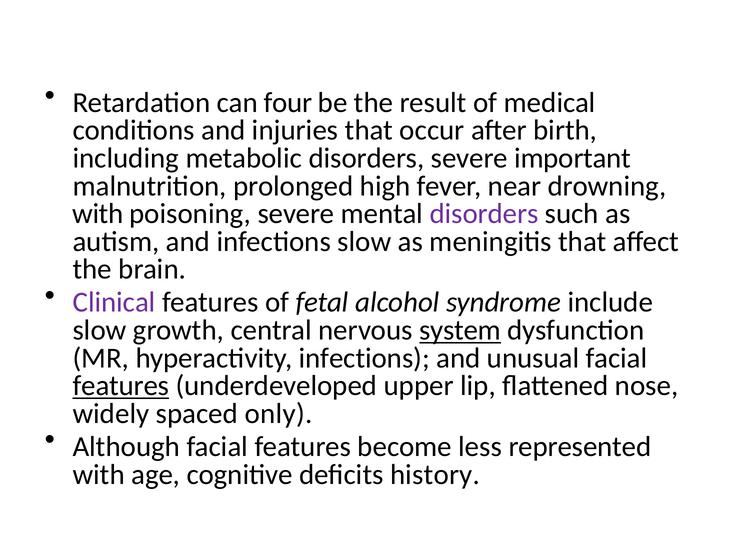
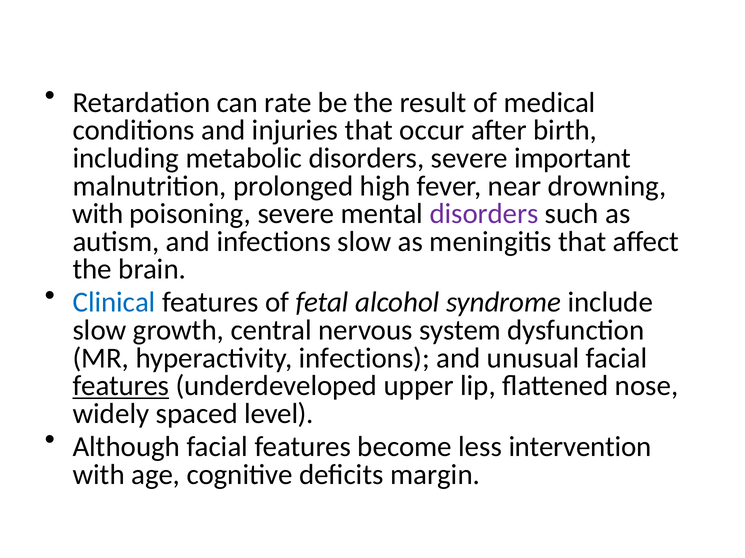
four: four -> rate
Clinical colour: purple -> blue
system underline: present -> none
only: only -> level
represented: represented -> intervention
history: history -> margin
